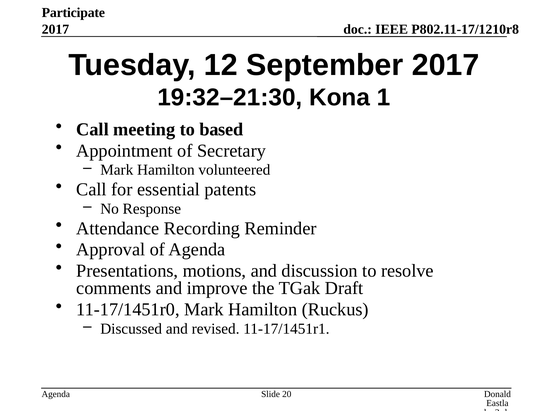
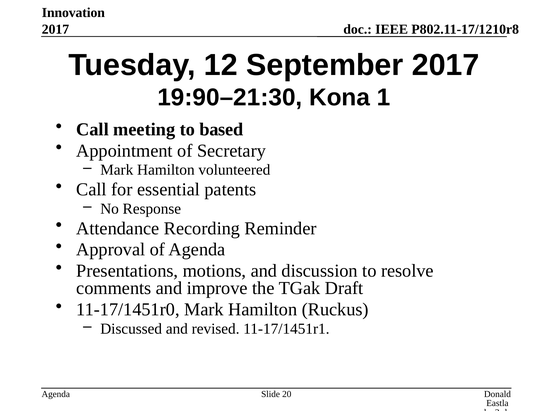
Participate: Participate -> Innovation
19:32–21:30: 19:32–21:30 -> 19:90–21:30
